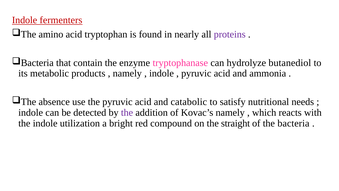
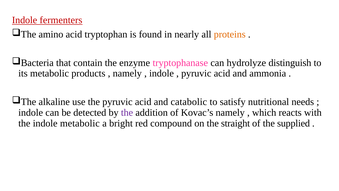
proteins colour: purple -> orange
butanediol: butanediol -> distinguish
absence: absence -> alkaline
indole utilization: utilization -> metabolic
bacteria: bacteria -> supplied
